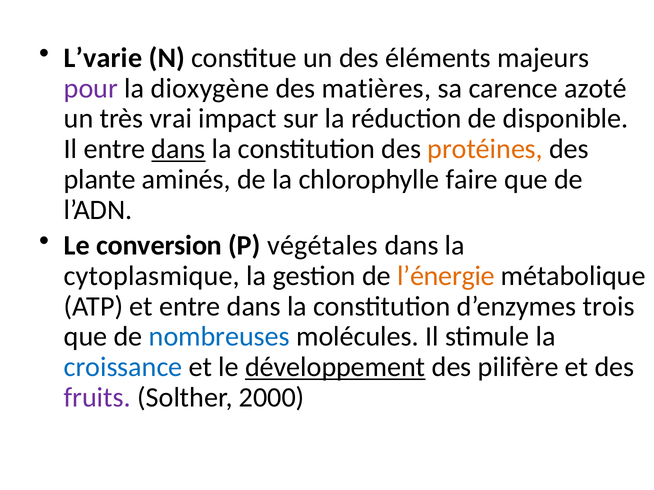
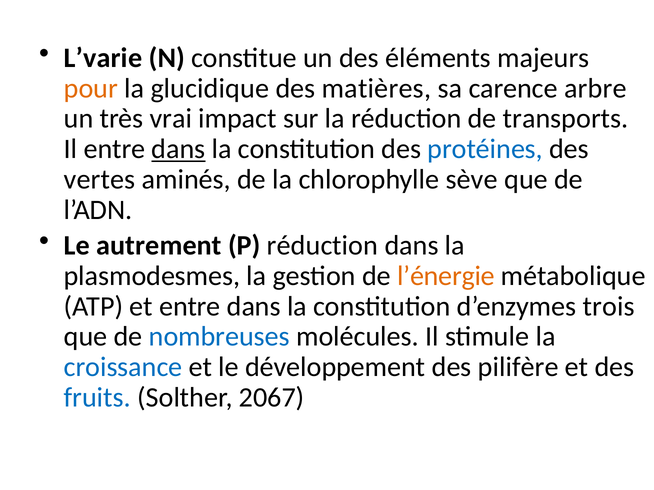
pour colour: purple -> orange
dioxygène: dioxygène -> glucidique
azoté: azoté -> arbre
disponible: disponible -> transports
protéines colour: orange -> blue
plante: plante -> vertes
faire: faire -> sève
conversion: conversion -> autrement
P végétales: végétales -> réduction
cytoplasmique: cytoplasmique -> plasmodesmes
développement underline: present -> none
fruits colour: purple -> blue
2000: 2000 -> 2067
